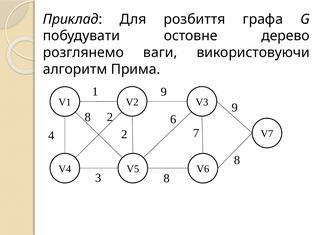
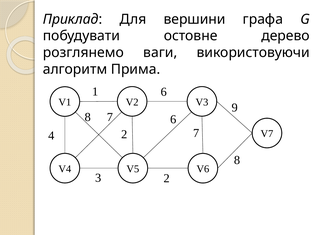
розбиття: розбиття -> вершини
1 9: 9 -> 6
8 2: 2 -> 7
3 8: 8 -> 2
